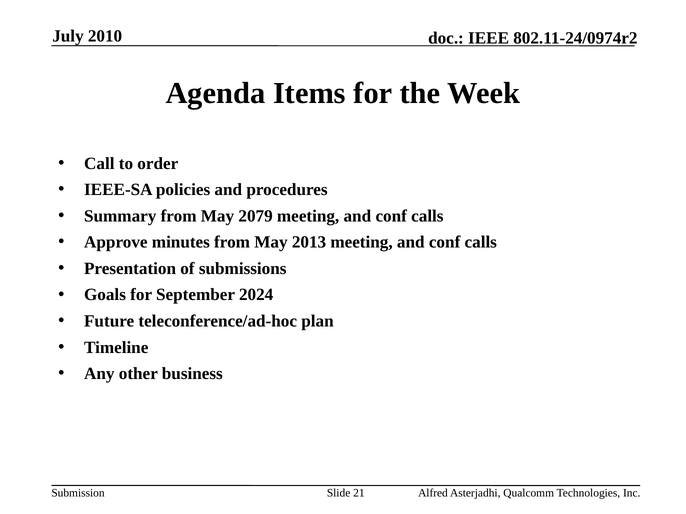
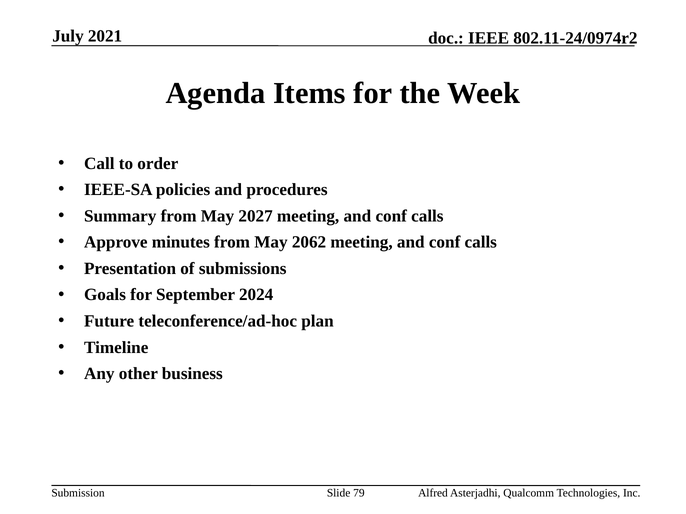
2010: 2010 -> 2021
2079: 2079 -> 2027
2013: 2013 -> 2062
21: 21 -> 79
